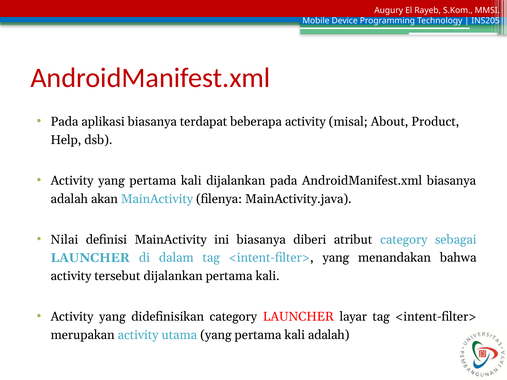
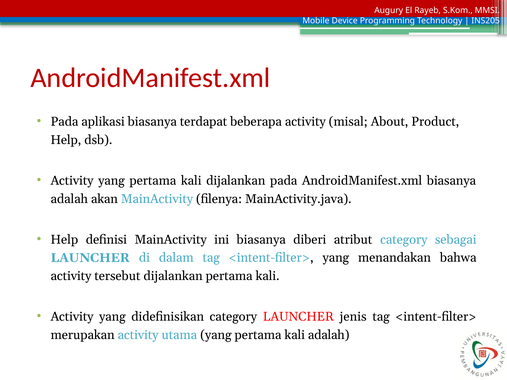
Nilai at (64, 240): Nilai -> Help
layar: layar -> jenis
